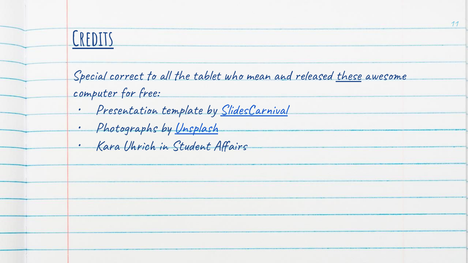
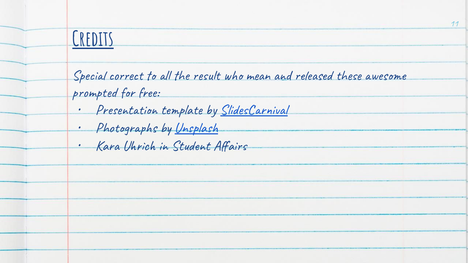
tablet: tablet -> result
these underline: present -> none
computer: computer -> prompted
